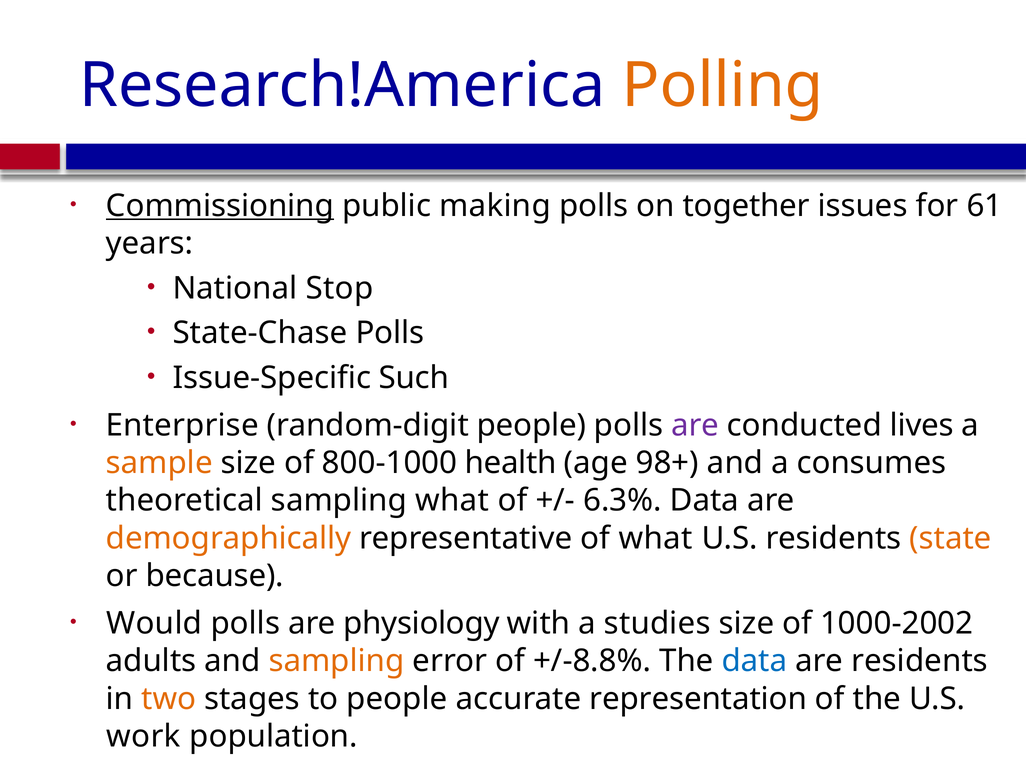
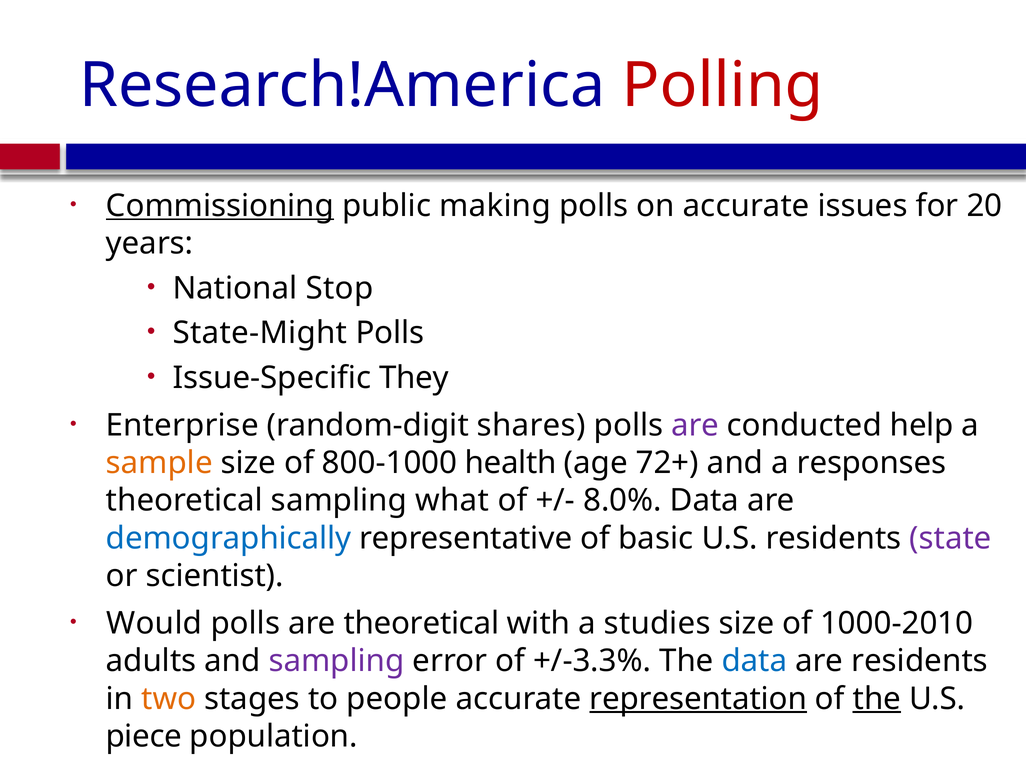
Polling colour: orange -> red
on together: together -> accurate
61: 61 -> 20
State-Chase: State-Chase -> State-Might
Such: Such -> They
random-digit people: people -> shares
lives: lives -> help
98+: 98+ -> 72+
consumes: consumes -> responses
6.3%: 6.3% -> 8.0%
demographically colour: orange -> blue
of what: what -> basic
state colour: orange -> purple
because: because -> scientist
are physiology: physiology -> theoretical
1000-2002: 1000-2002 -> 1000-2010
sampling at (336, 661) colour: orange -> purple
+/-8.8%: +/-8.8% -> +/-3.3%
representation underline: none -> present
the at (877, 698) underline: none -> present
work: work -> piece
